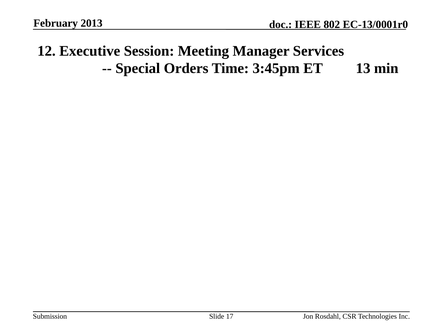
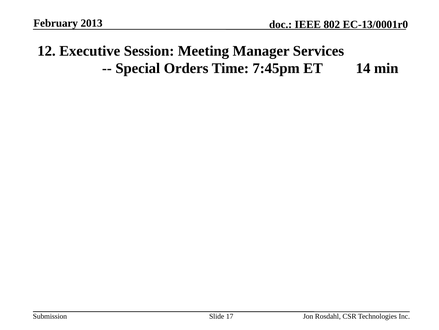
3:45pm: 3:45pm -> 7:45pm
13: 13 -> 14
